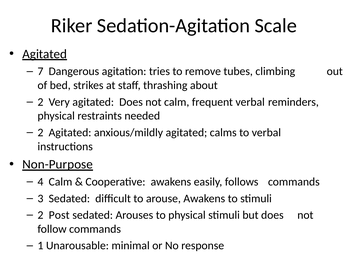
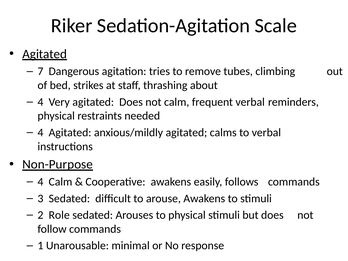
2 at (40, 102): 2 -> 4
2 at (40, 133): 2 -> 4
Post: Post -> Role
